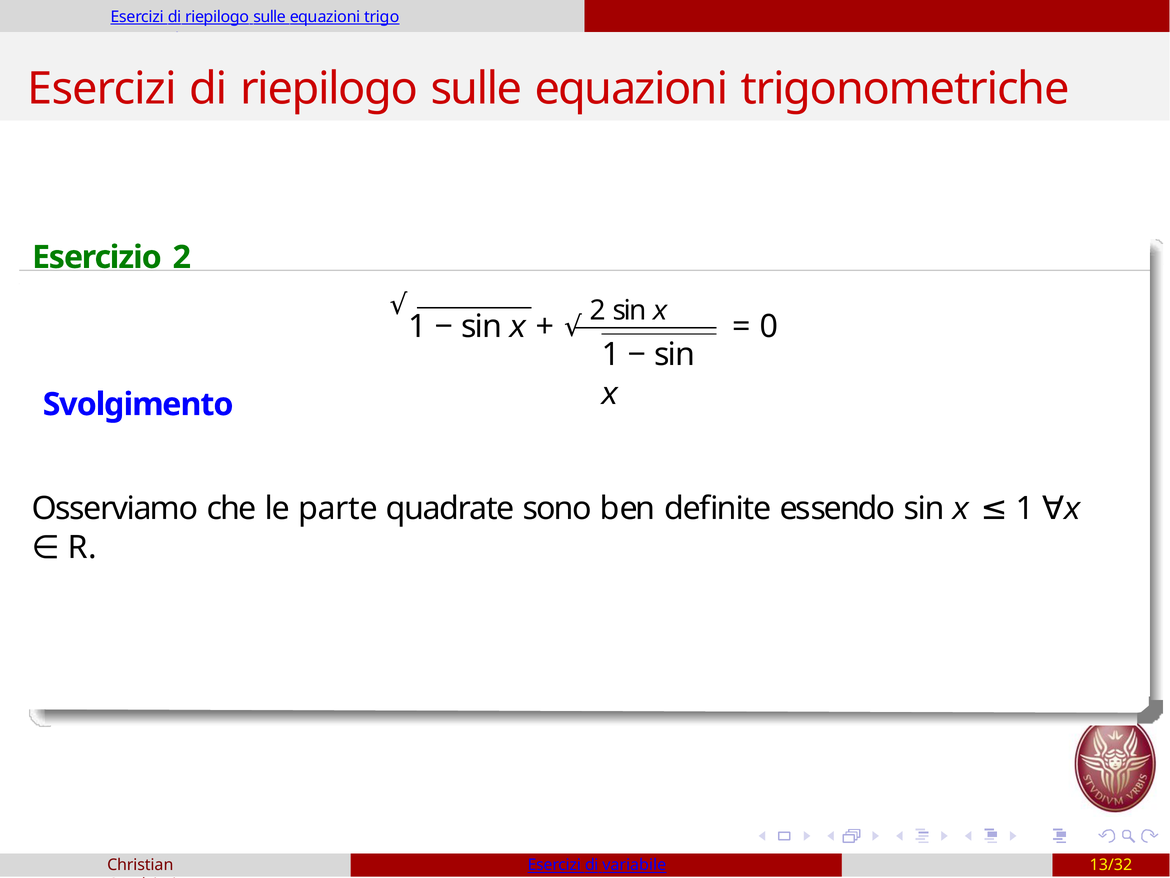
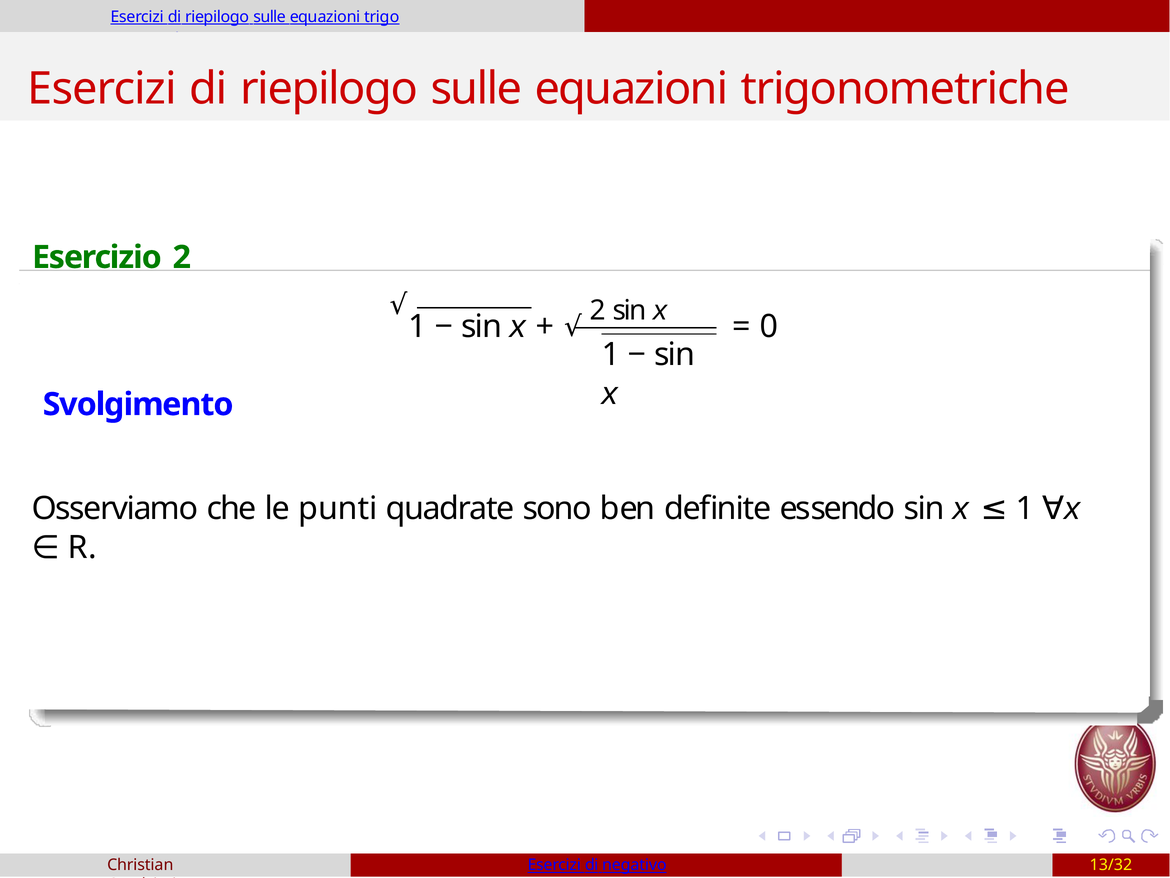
parte: parte -> punti
variabile: variabile -> negativo
